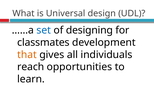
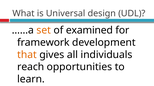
set colour: blue -> orange
designing: designing -> examined
classmates: classmates -> framework
